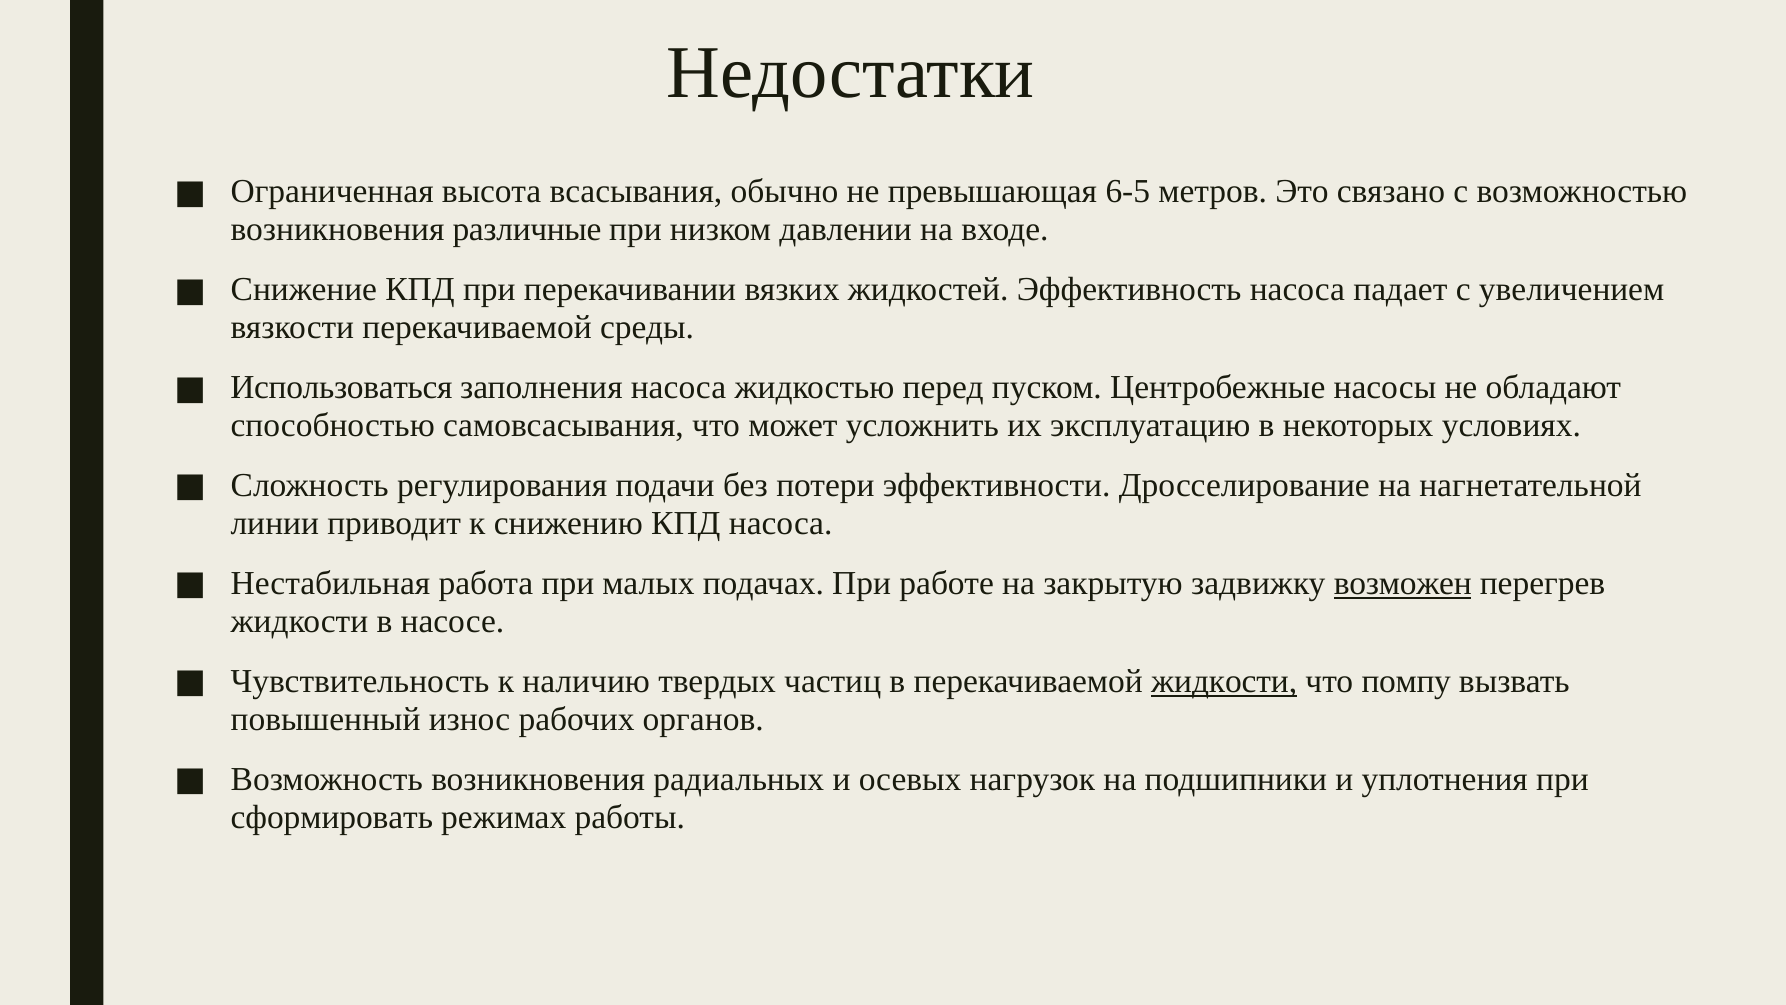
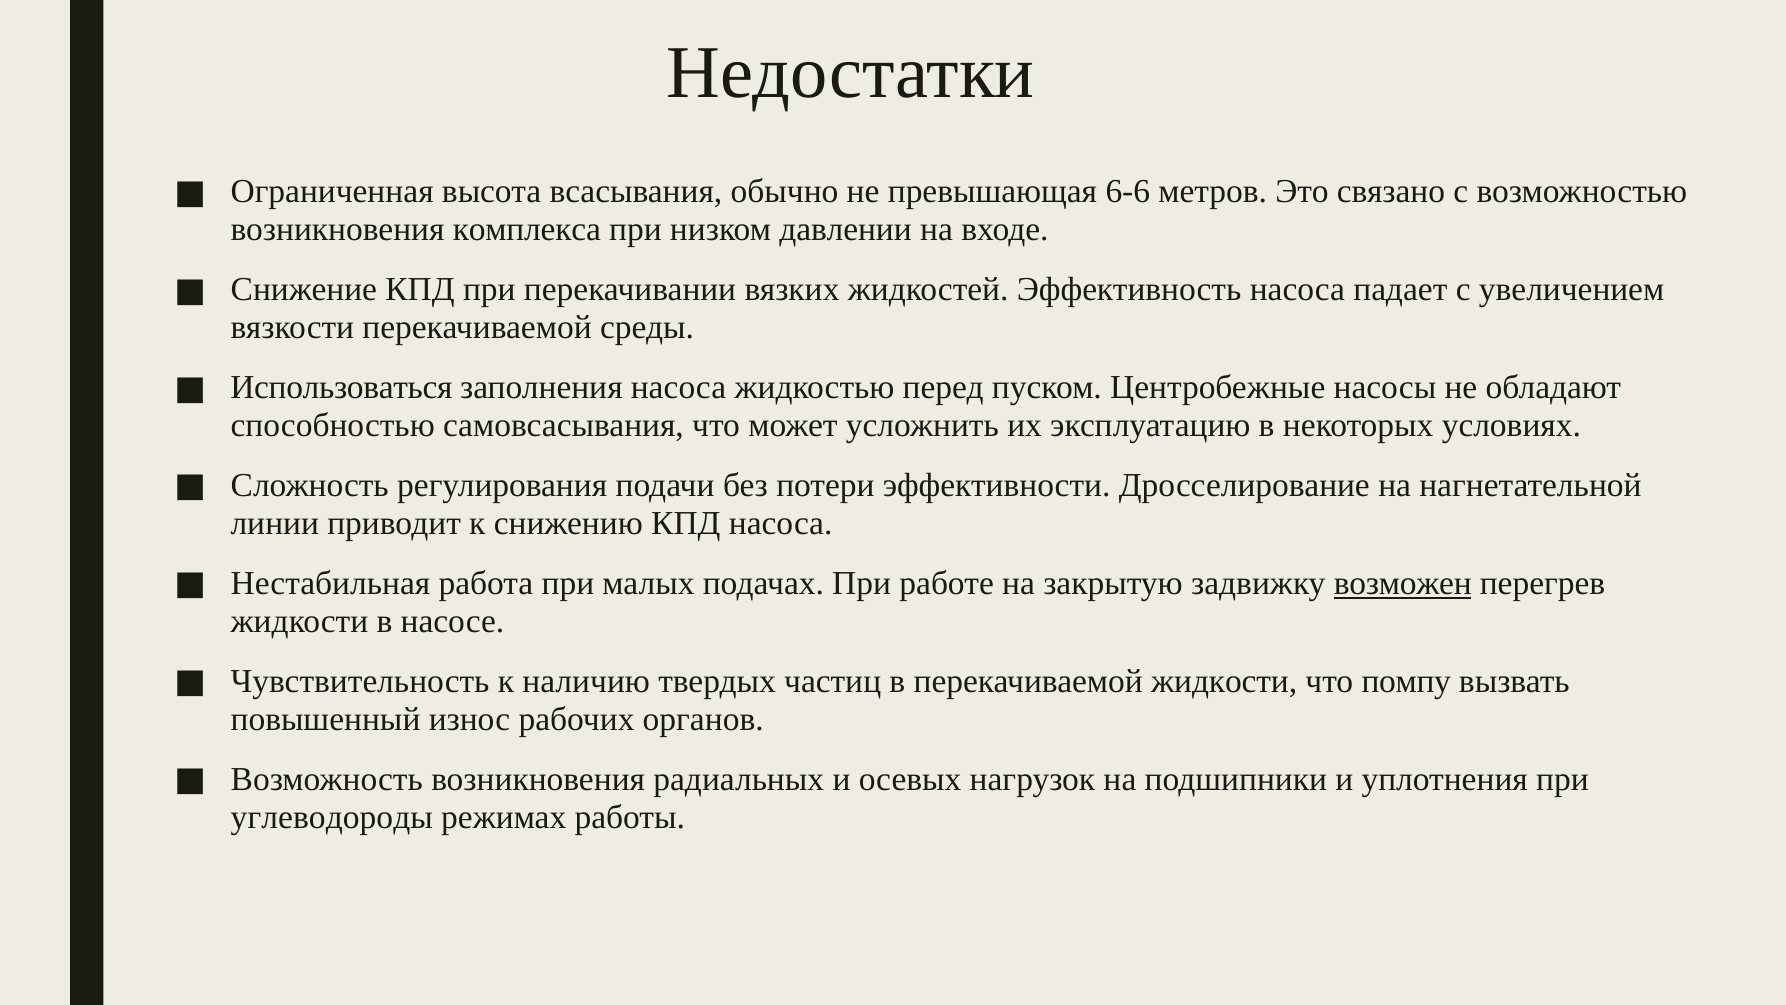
6-5: 6-5 -> 6-6
различные: различные -> комплекса
жидкости at (1224, 681) underline: present -> none
сформировать: сформировать -> углеводороды
